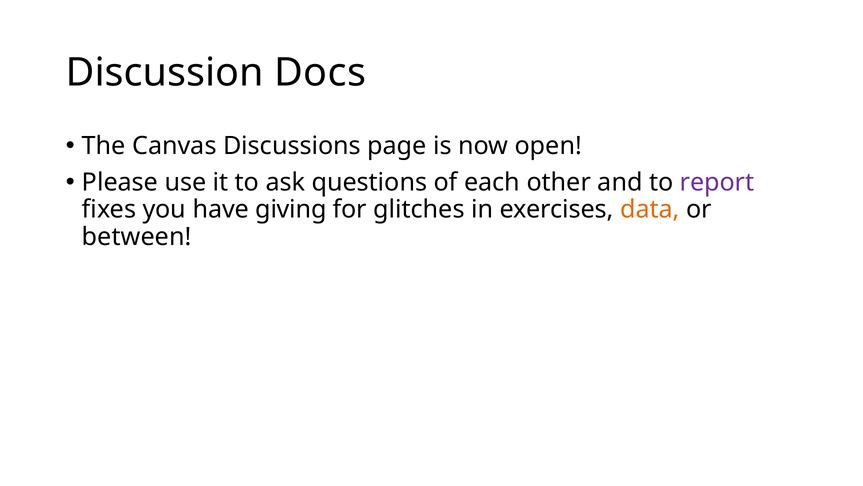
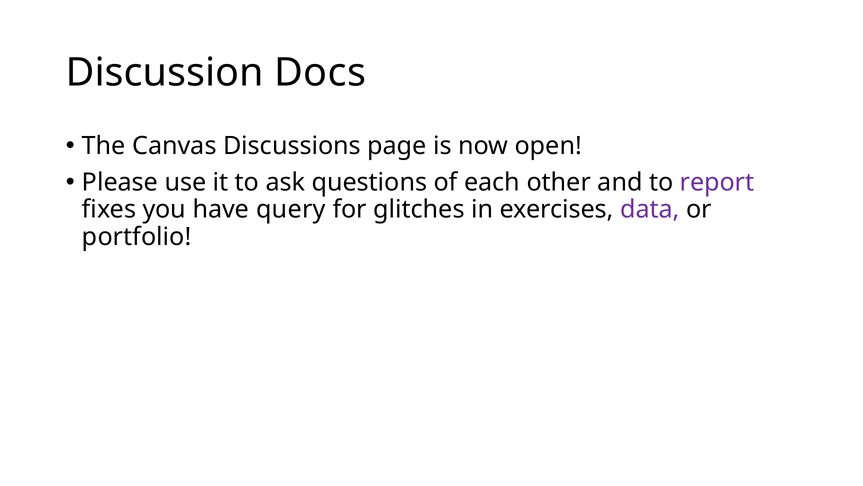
giving: giving -> query
data colour: orange -> purple
between: between -> portfolio
